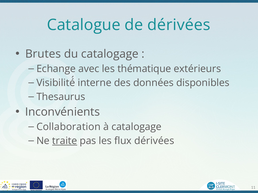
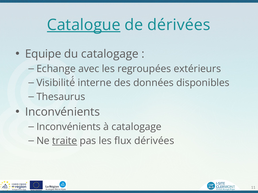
Catalogue underline: none -> present
Brutes: Brutes -> Equipe
thématique: thématique -> regroupées
Collaboration at (69, 127): Collaboration -> Inconvénients
